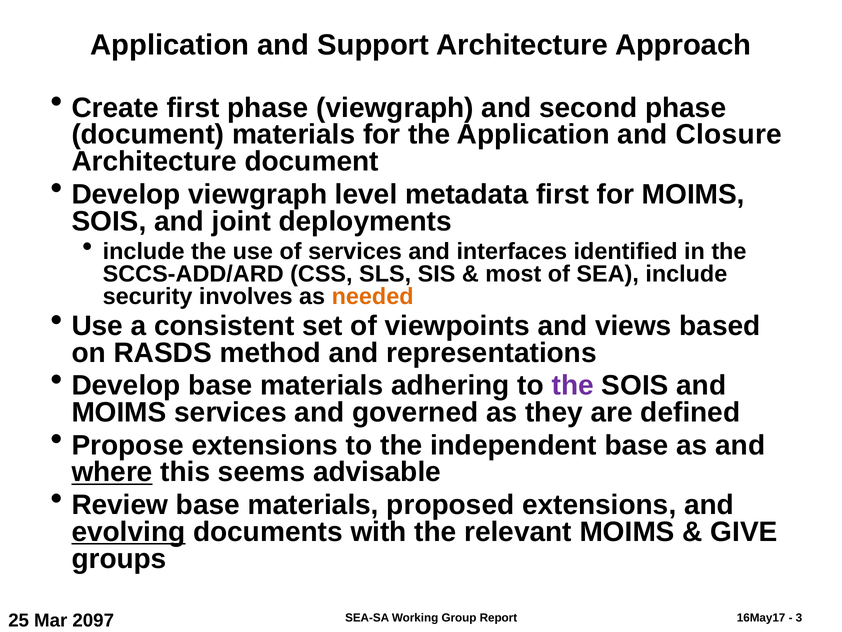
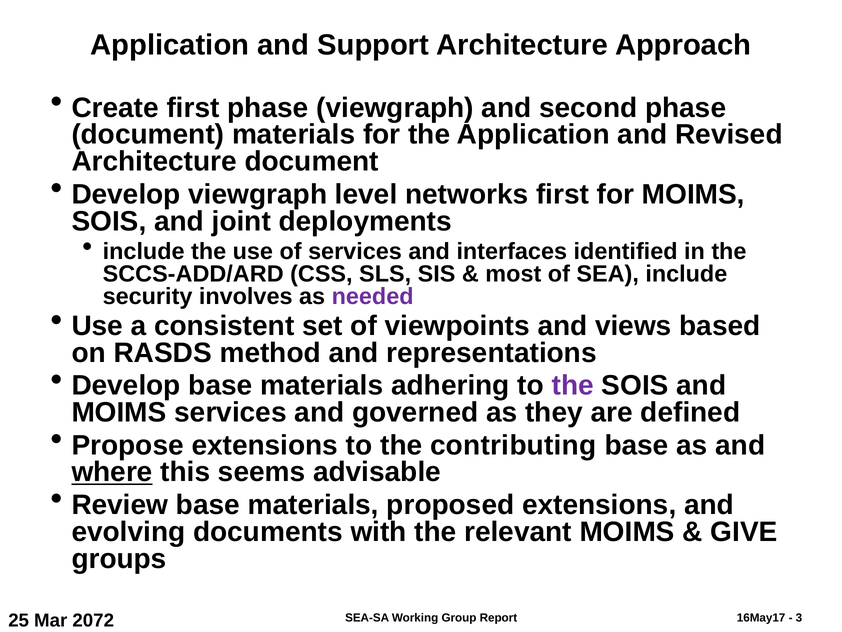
Closure: Closure -> Revised
metadata: metadata -> networks
needed colour: orange -> purple
independent: independent -> contributing
evolving underline: present -> none
2097: 2097 -> 2072
